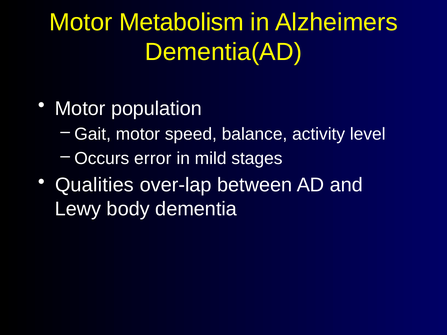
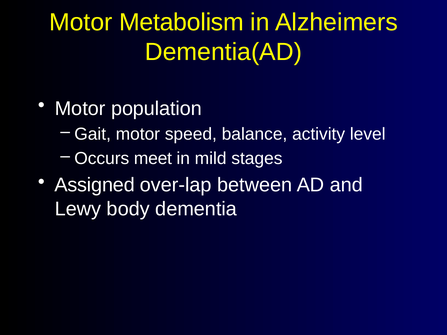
error: error -> meet
Qualities: Qualities -> Assigned
